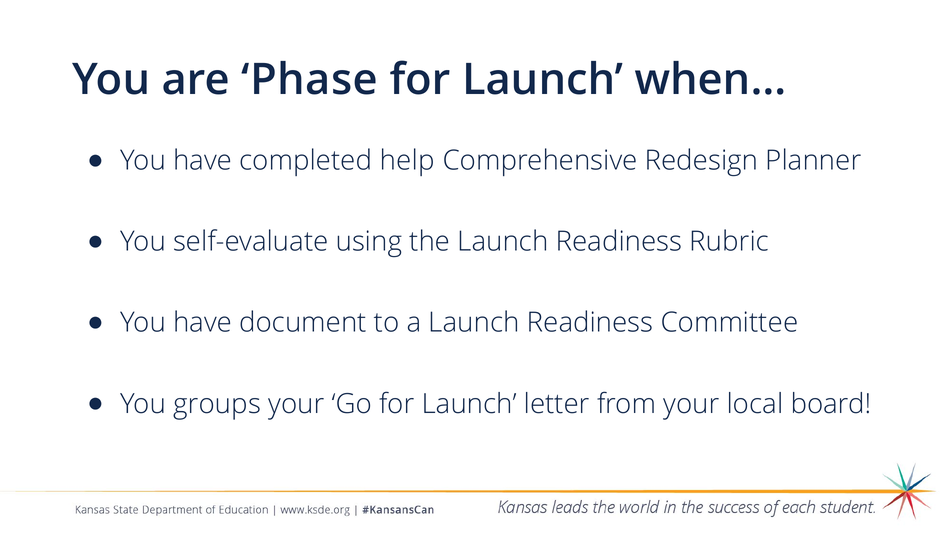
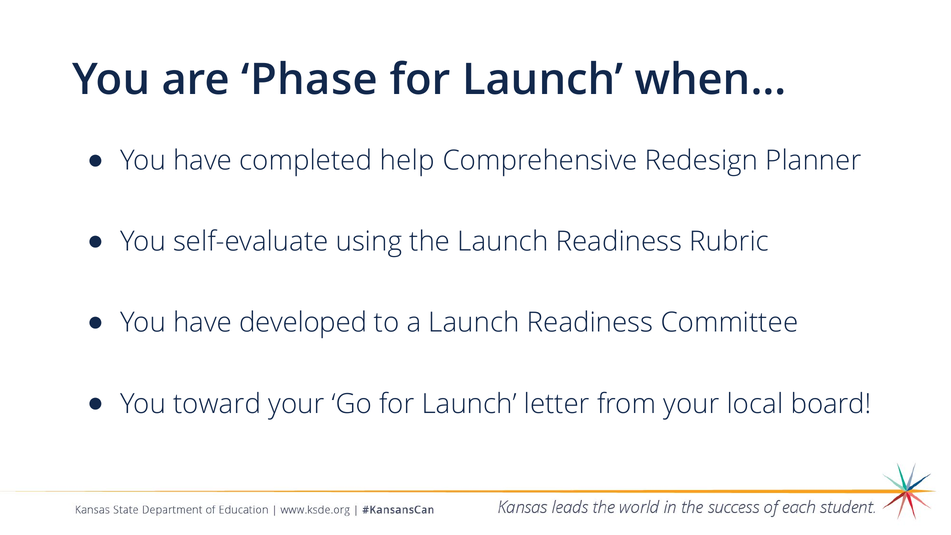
document: document -> developed
groups: groups -> toward
